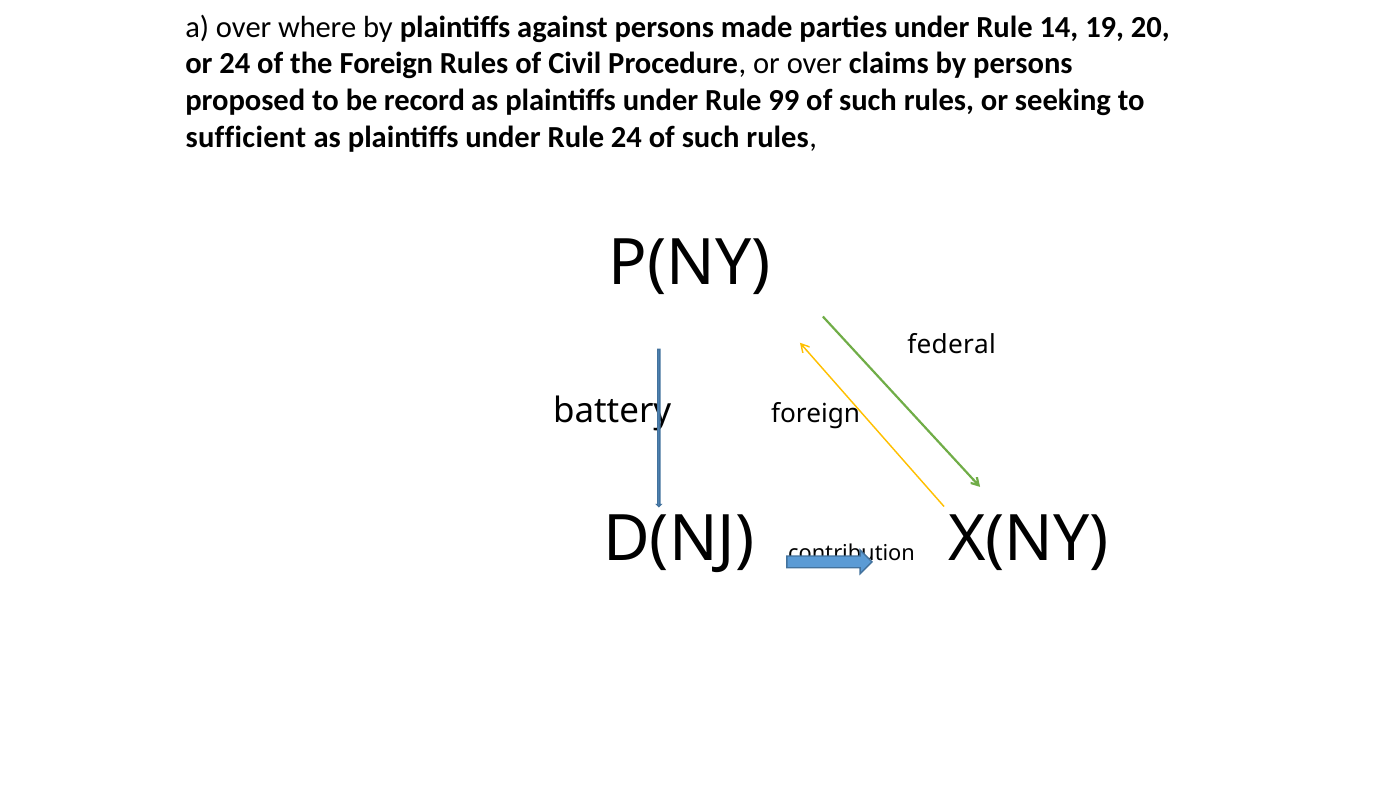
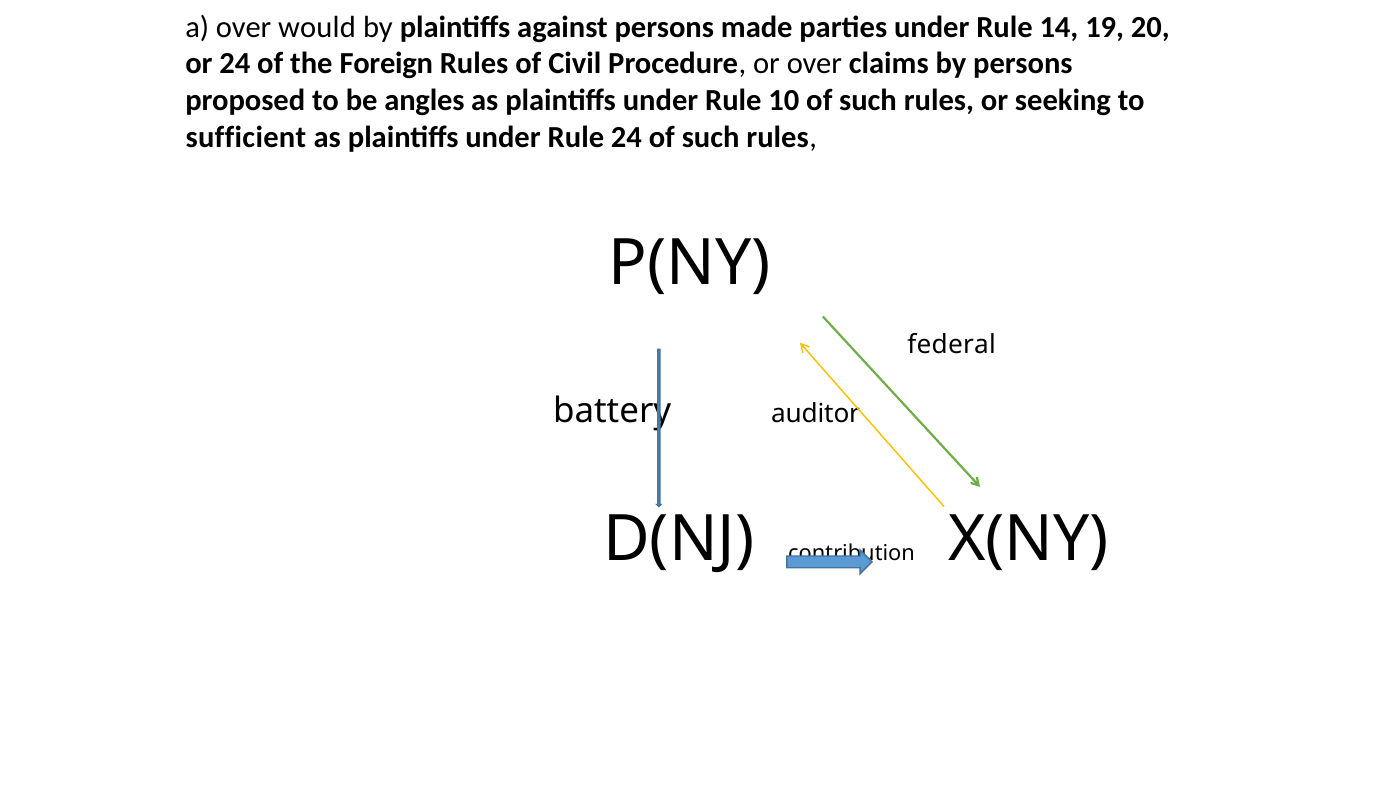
where: where -> would
record: record -> angles
99: 99 -> 10
battery foreign: foreign -> auditor
